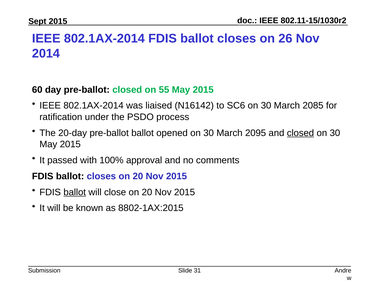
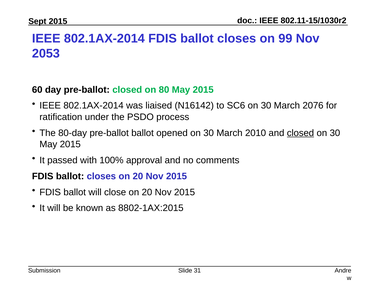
26: 26 -> 99
2014: 2014 -> 2053
55: 55 -> 80
2085: 2085 -> 2076
20-day: 20-day -> 80-day
2095: 2095 -> 2010
ballot at (75, 192) underline: present -> none
